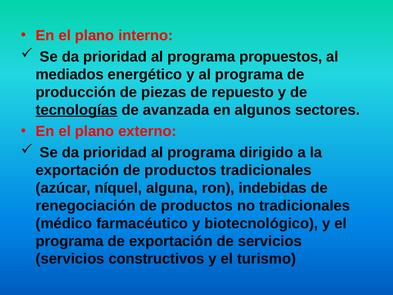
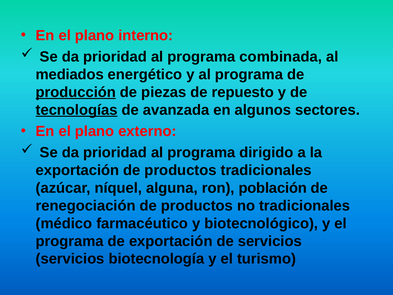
propuestos: propuestos -> combinada
producción underline: none -> present
indebidas: indebidas -> población
constructivos: constructivos -> biotecnología
